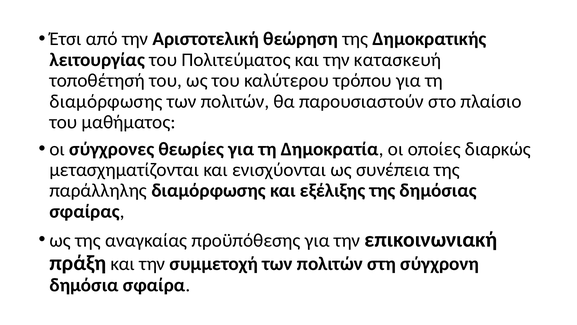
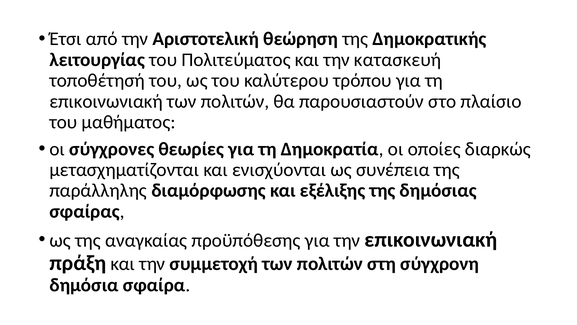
διαμόρφωσης at (106, 101): διαμόρφωσης -> επικοινωνιακή
